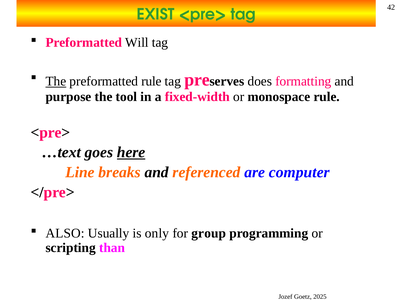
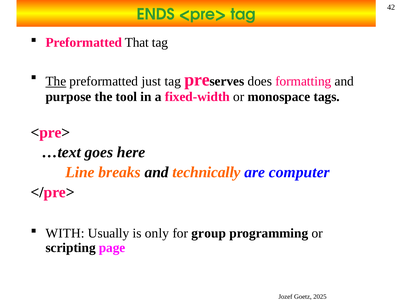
EXIST: EXIST -> ENDS
Will: Will -> That
preformatted rule: rule -> just
monospace rule: rule -> tags
here underline: present -> none
referenced: referenced -> technically
ALSO: ALSO -> WITH
than: than -> page
